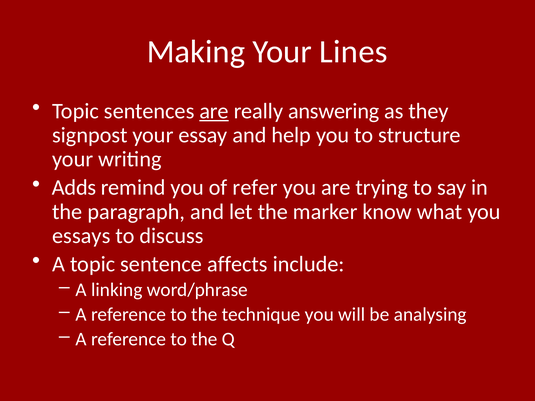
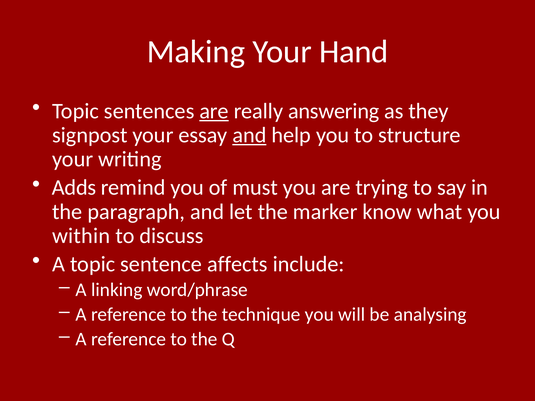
Lines: Lines -> Hand
and at (249, 135) underline: none -> present
refer: refer -> must
essays: essays -> within
